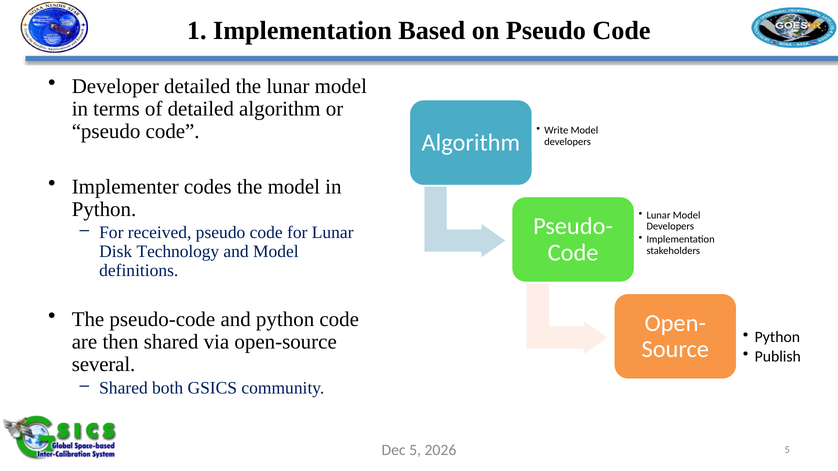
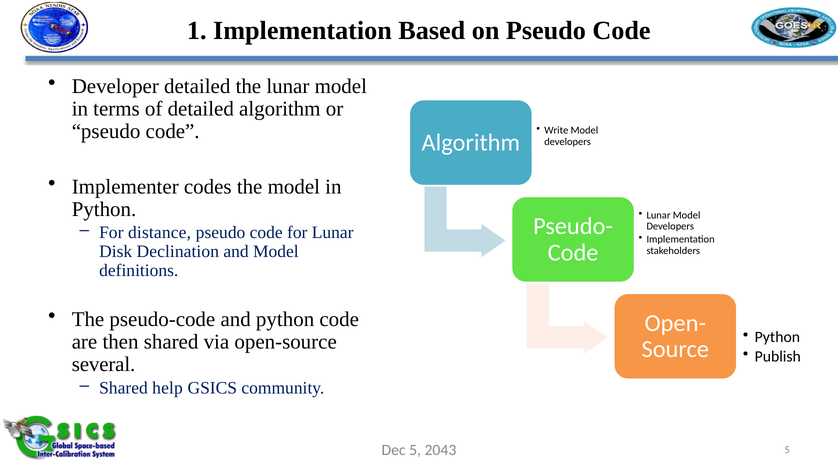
received: received -> distance
Technology: Technology -> Declination
both: both -> help
2026: 2026 -> 2043
